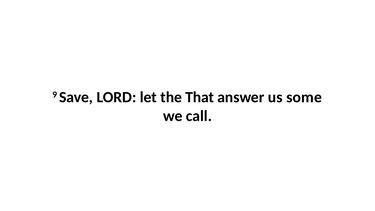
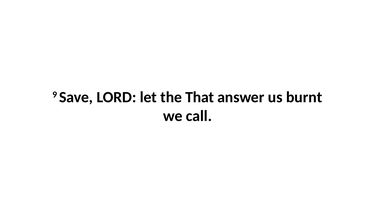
some: some -> burnt
